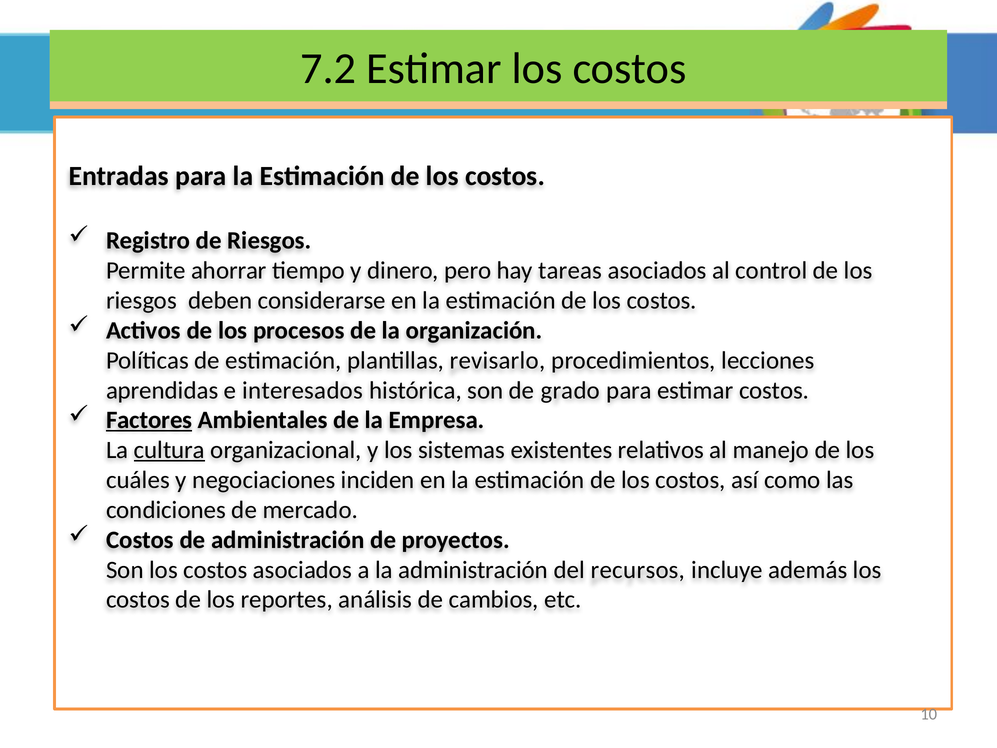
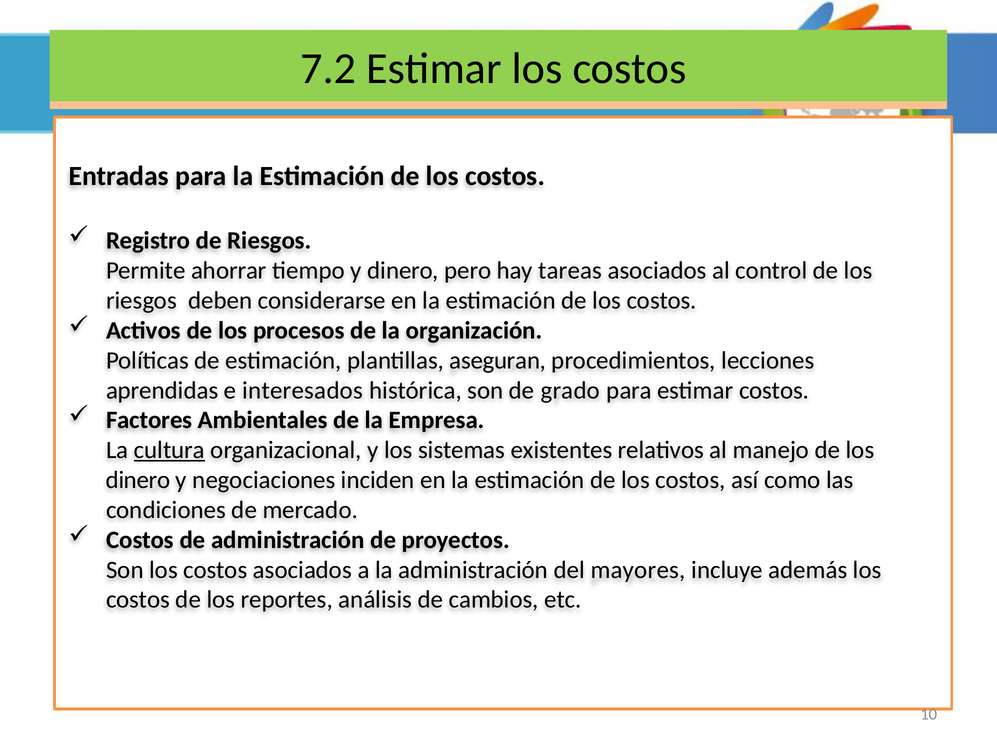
revisarlo: revisarlo -> aseguran
Factores underline: present -> none
cuáles at (138, 480): cuáles -> dinero
recursos: recursos -> mayores
